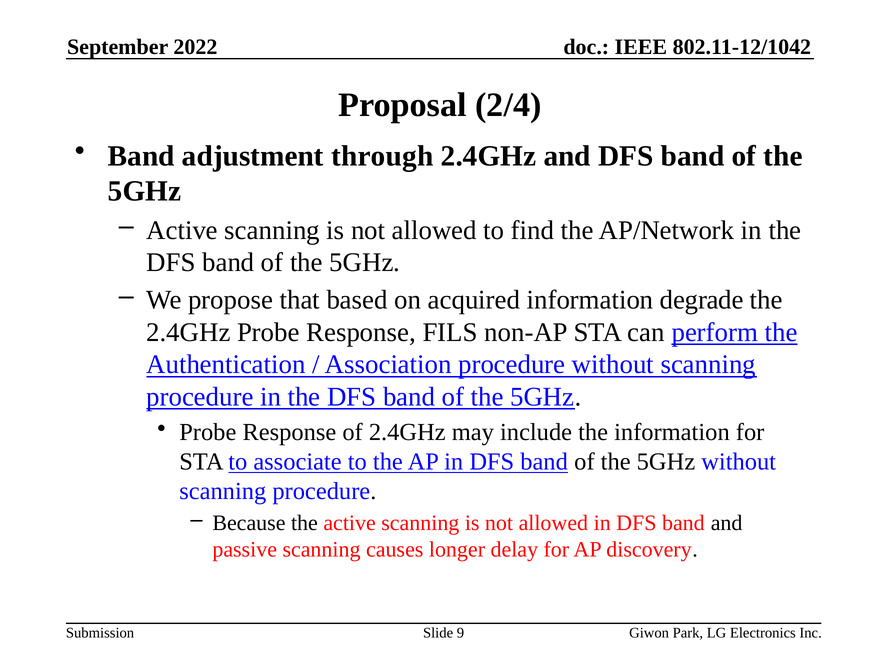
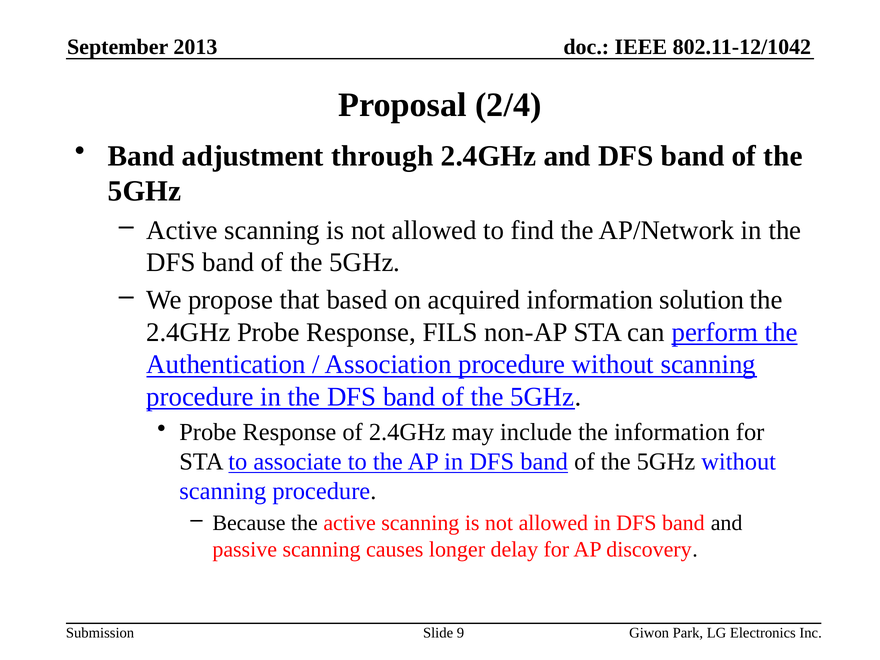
2022: 2022 -> 2013
degrade: degrade -> solution
